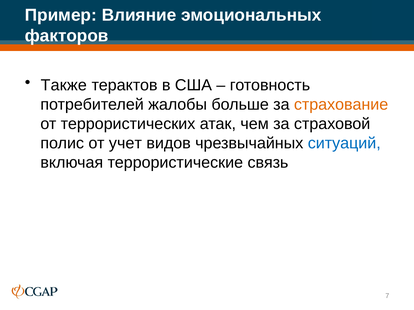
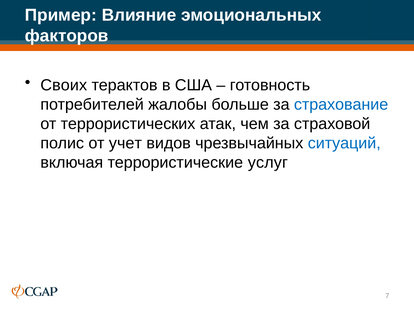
Также: Также -> Своих
страхование colour: orange -> blue
связь: связь -> услуг
